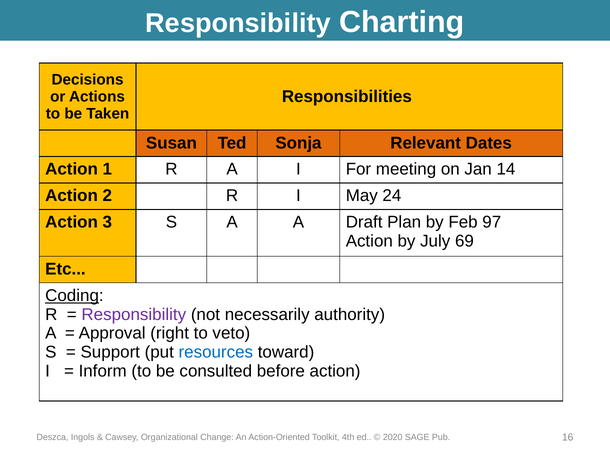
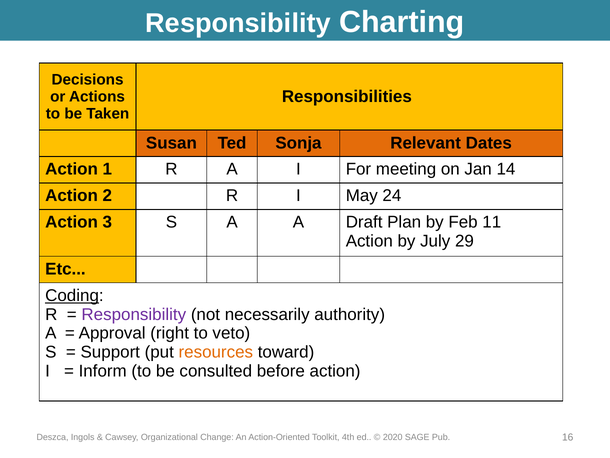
97: 97 -> 11
69: 69 -> 29
resources colour: blue -> orange
